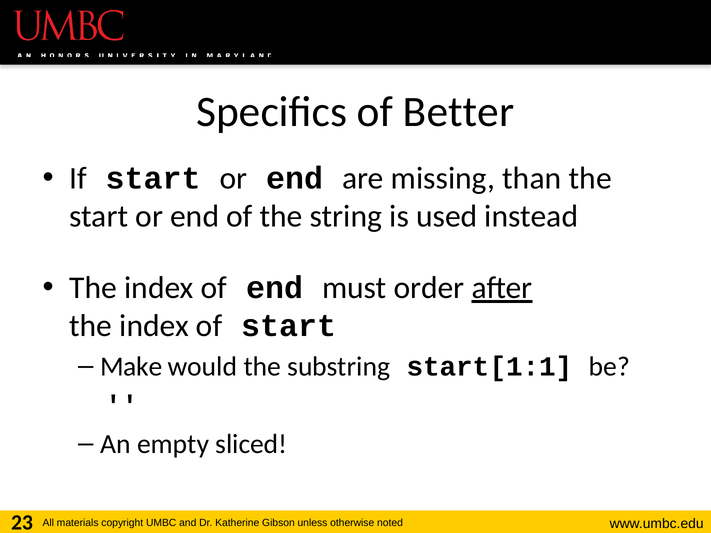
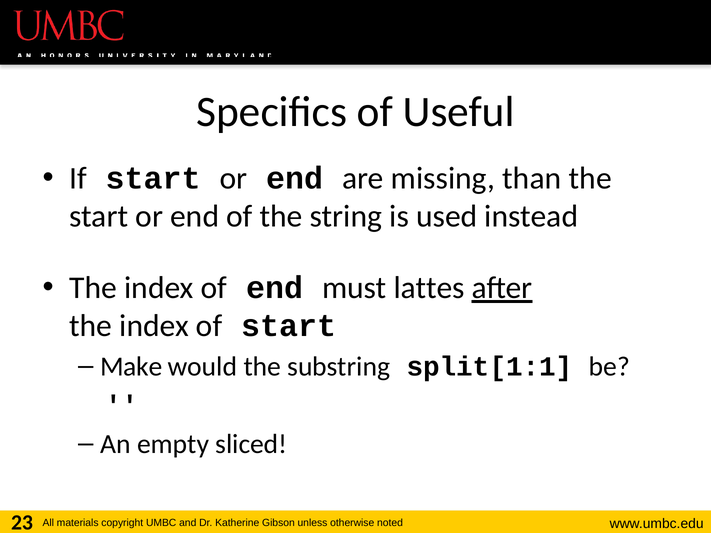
Better: Better -> Useful
order: order -> lattes
start[1:1: start[1:1 -> split[1:1
